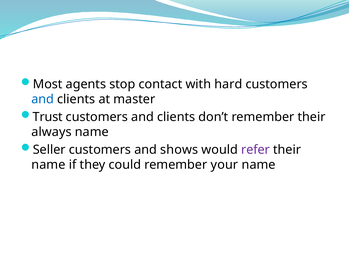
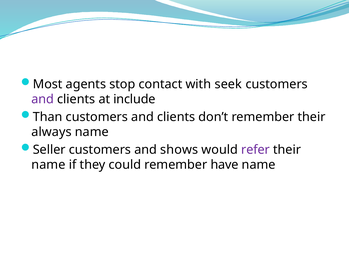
hard: hard -> seek
and at (43, 99) colour: blue -> purple
master: master -> include
Trust: Trust -> Than
your: your -> have
